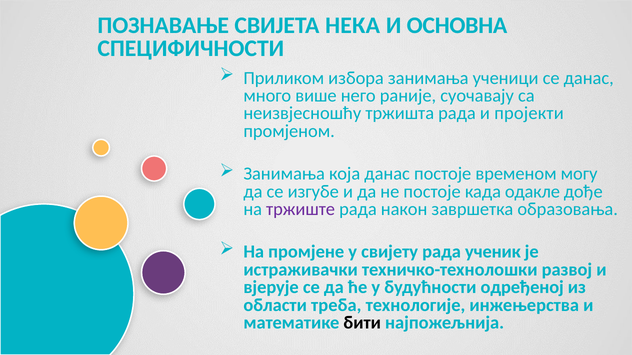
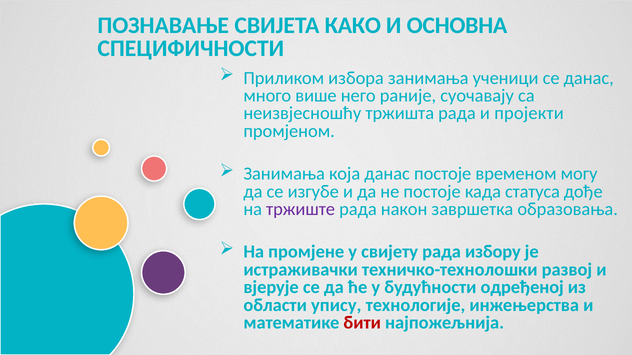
НЕКА: НЕКА -> КАКО
одакле: одакле -> статуса
ученик: ученик -> избору
треба: треба -> упису
бити colour: black -> red
